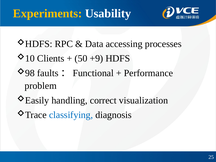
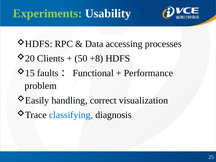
Experiments colour: yellow -> light green
10: 10 -> 20
+9: +9 -> +8
98: 98 -> 15
